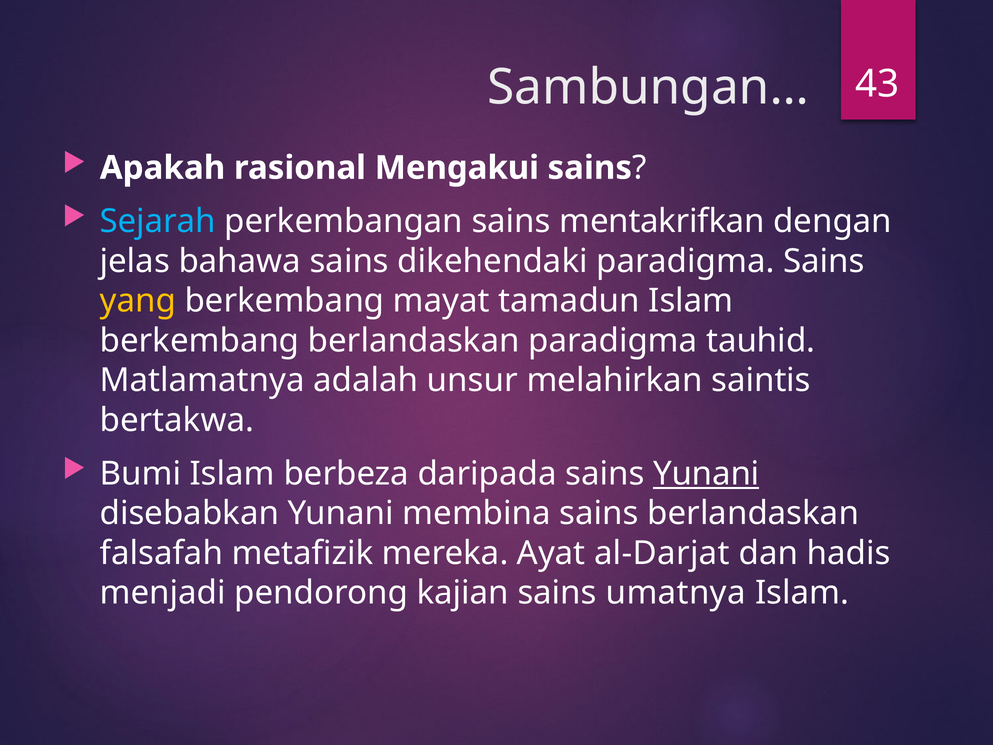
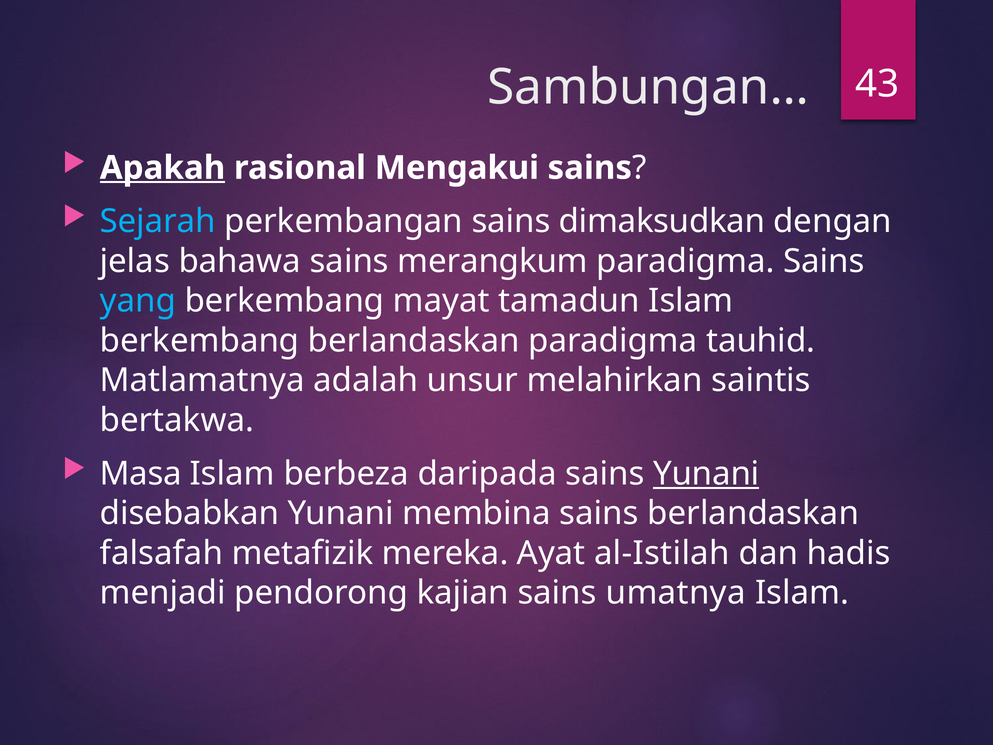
Apakah underline: none -> present
mentakrifkan: mentakrifkan -> dimaksudkan
dikehendaki: dikehendaki -> merangkum
yang colour: yellow -> light blue
Bumi: Bumi -> Masa
al-Darjat: al-Darjat -> al-Istilah
